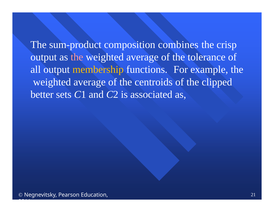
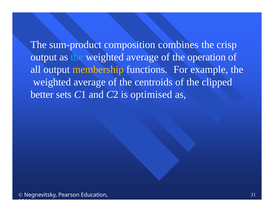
the at (77, 57) colour: pink -> light blue
tolerance: tolerance -> operation
associated: associated -> optimised
